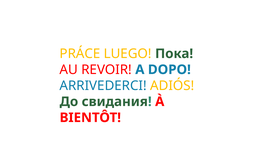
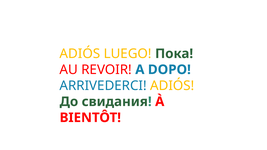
PRÁCE at (80, 54): PRÁCE -> ADIÓS
